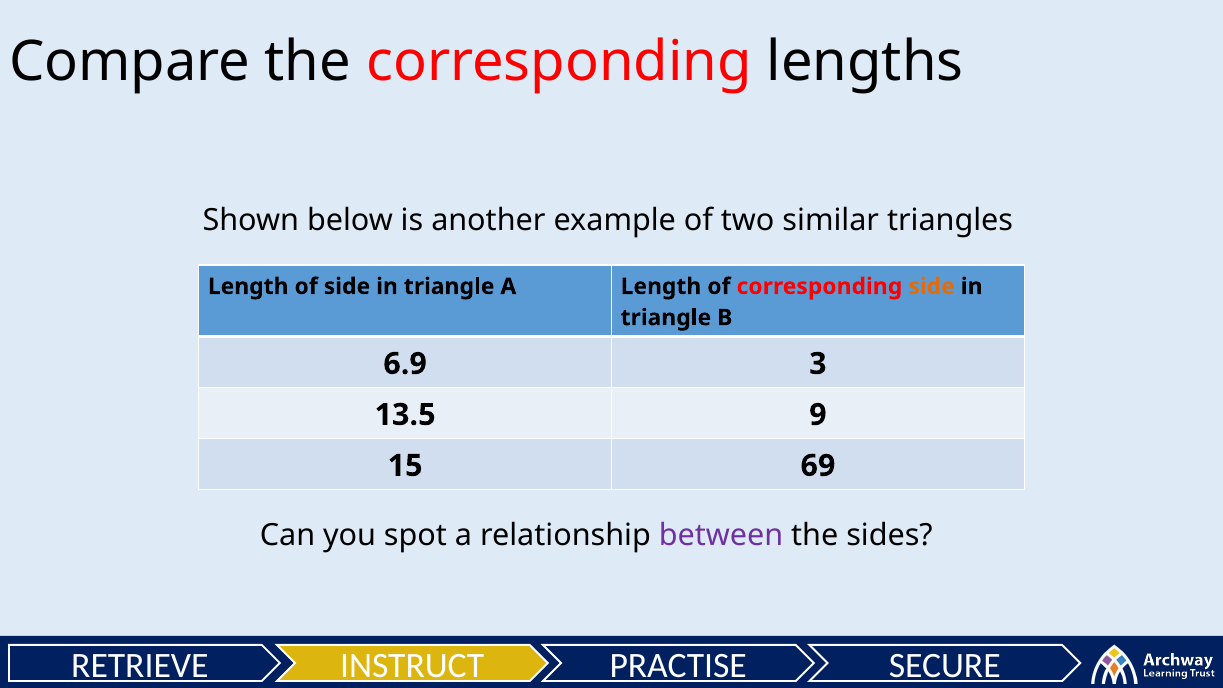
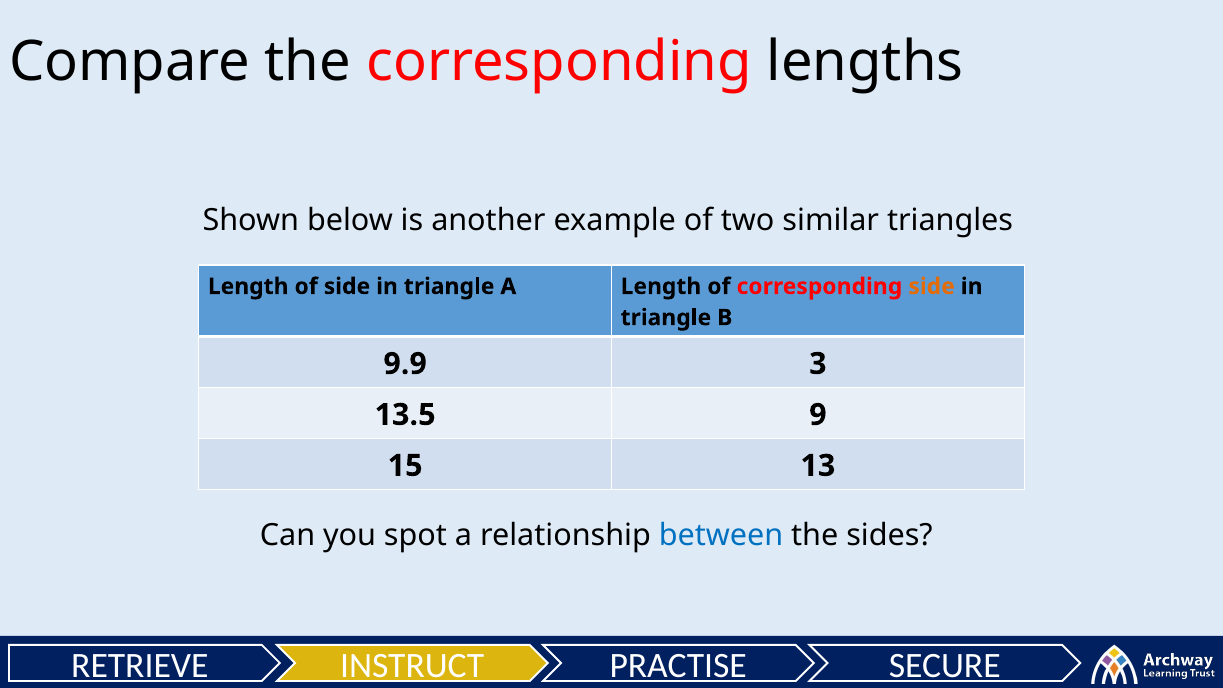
6.9: 6.9 -> 9.9
69: 69 -> 13
between colour: purple -> blue
